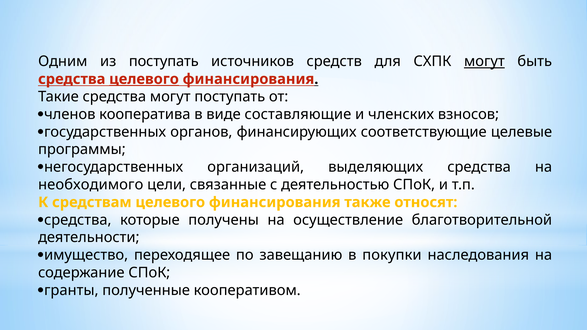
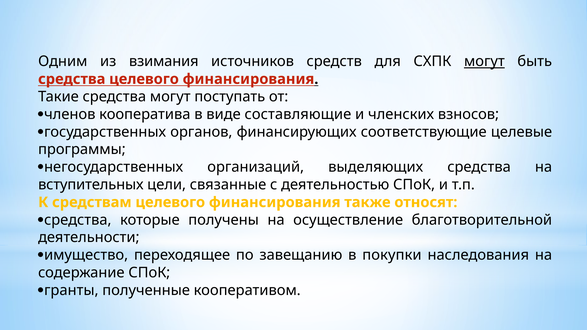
из поступать: поступать -> взимания
целевого at (144, 79) underline: present -> none
необходимого: необходимого -> вступительных
